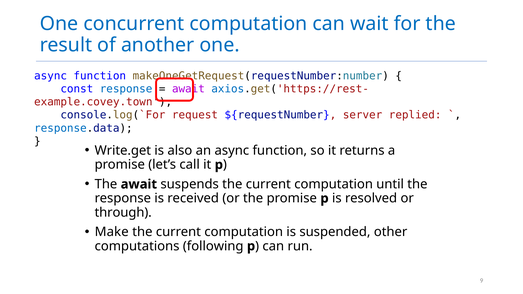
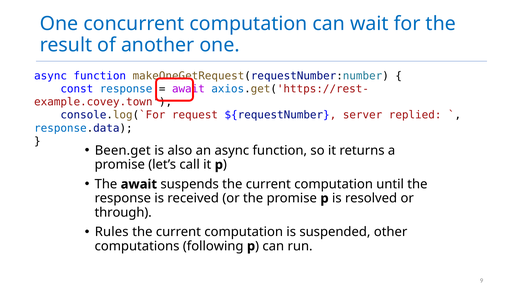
Write.get: Write.get -> Been.get
Make: Make -> Rules
